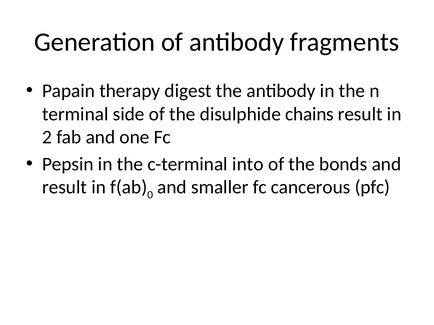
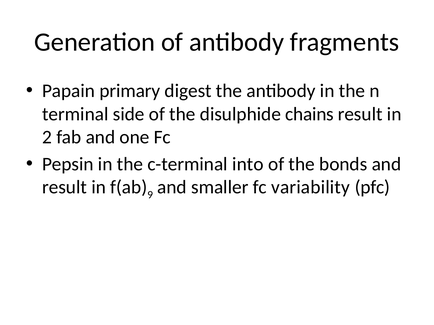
therapy: therapy -> primary
0: 0 -> 9
cancerous: cancerous -> variability
